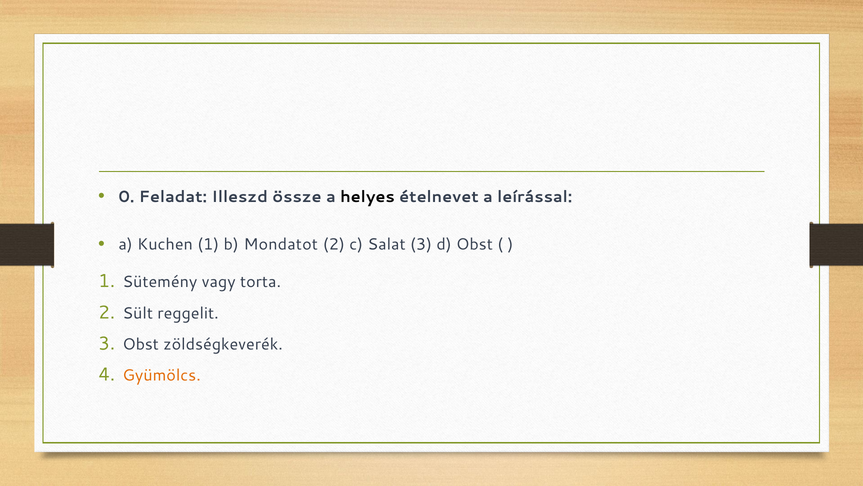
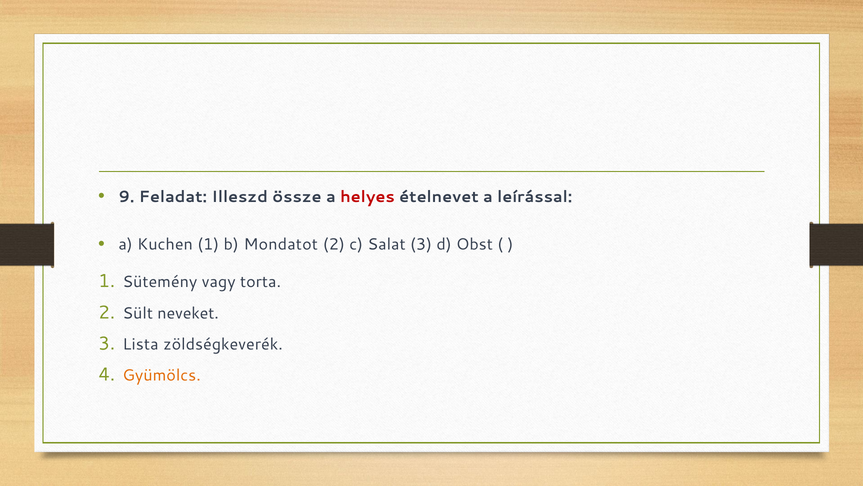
0: 0 -> 9
helyes colour: black -> red
reggelit: reggelit -> neveket
3 Obst: Obst -> Lista
